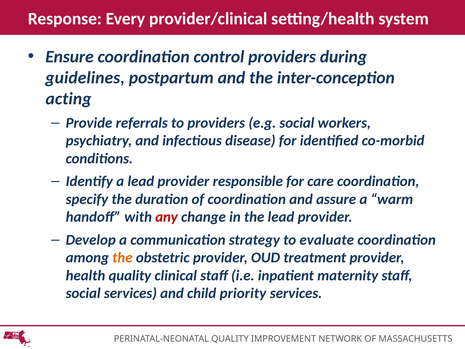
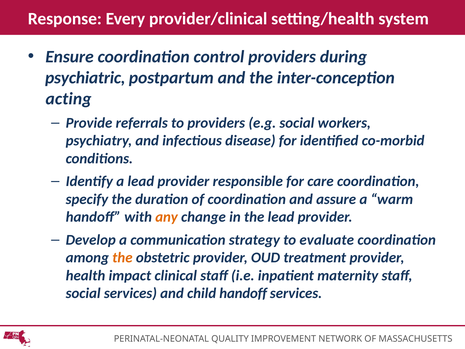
guidelines: guidelines -> psychiatric
any colour: red -> orange
health quality: quality -> impact
child priority: priority -> handoff
